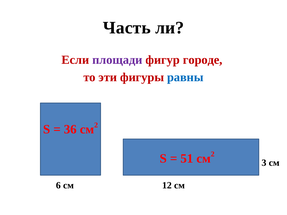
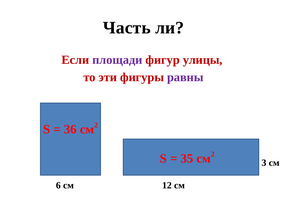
городе: городе -> улицы
равны colour: blue -> purple
51: 51 -> 35
